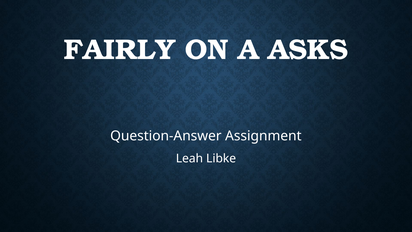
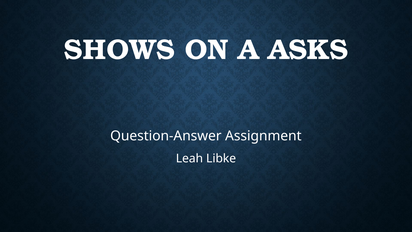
FAIRLY: FAIRLY -> SHOWS
